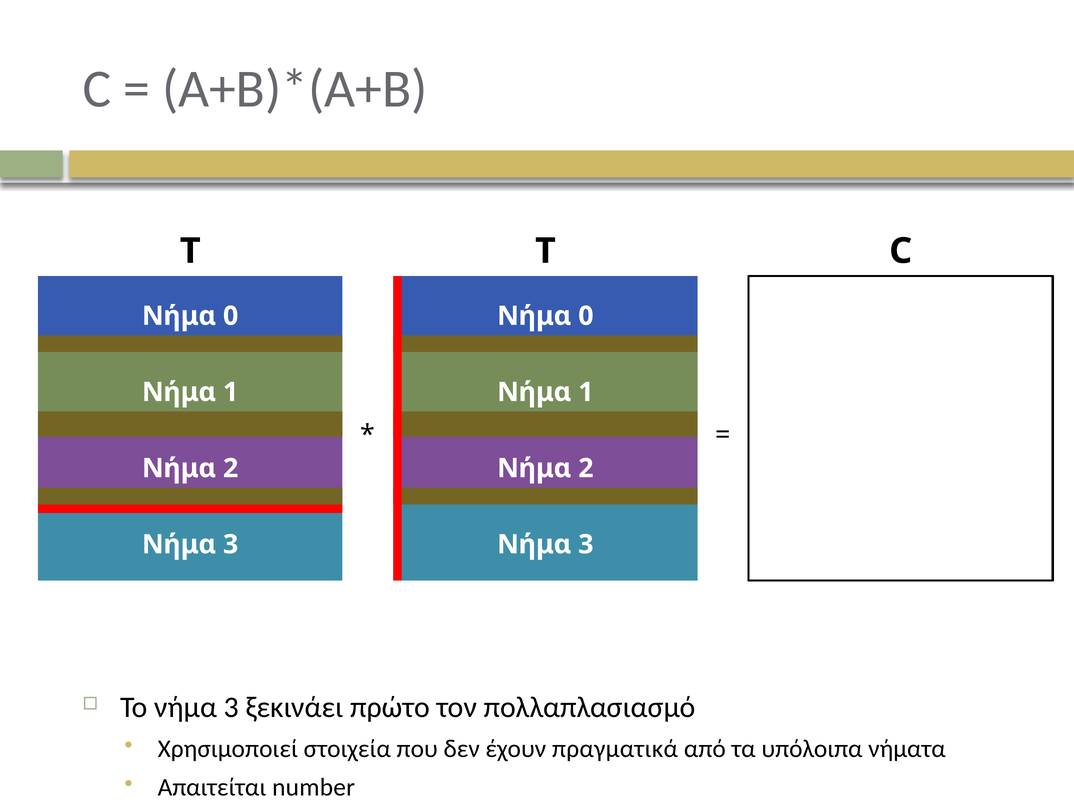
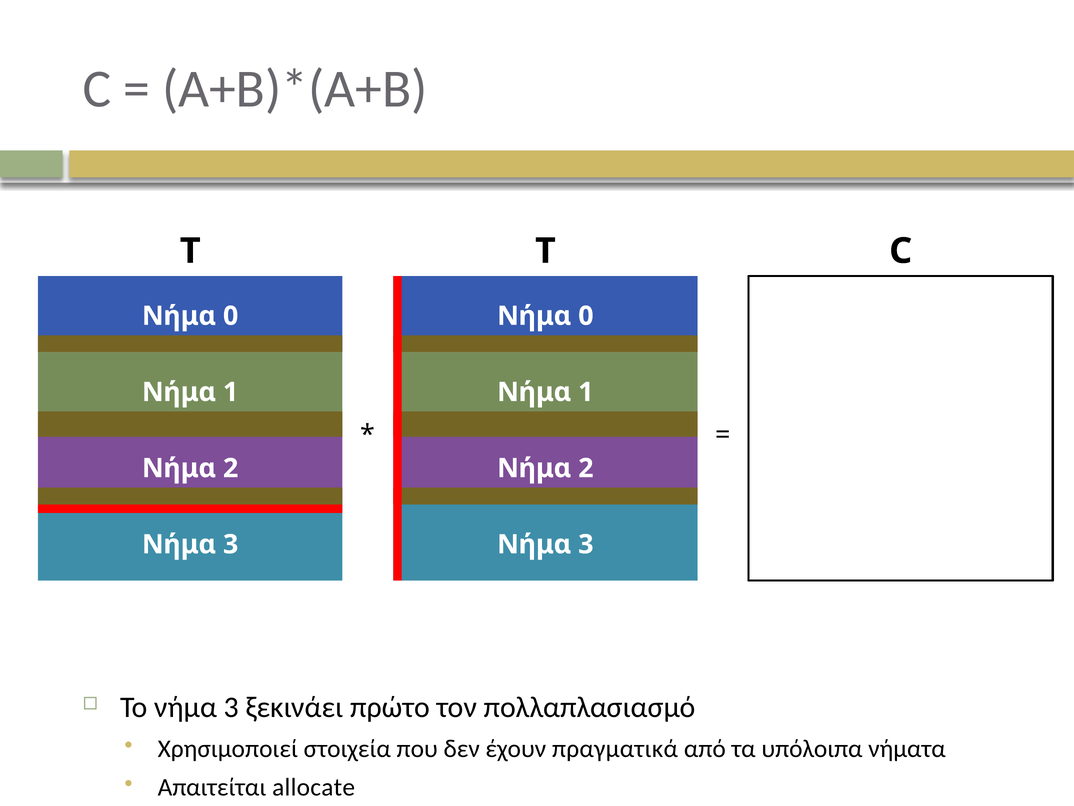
number: number -> allocate
